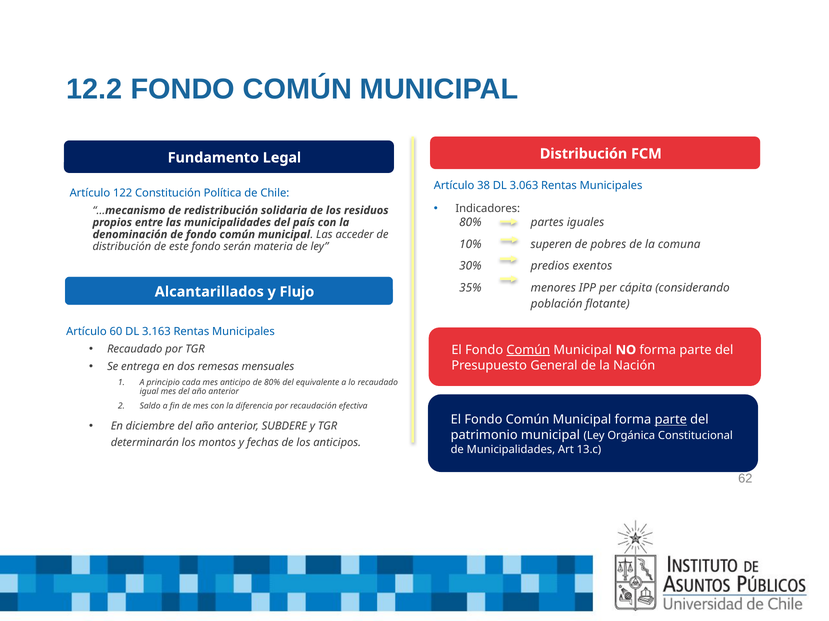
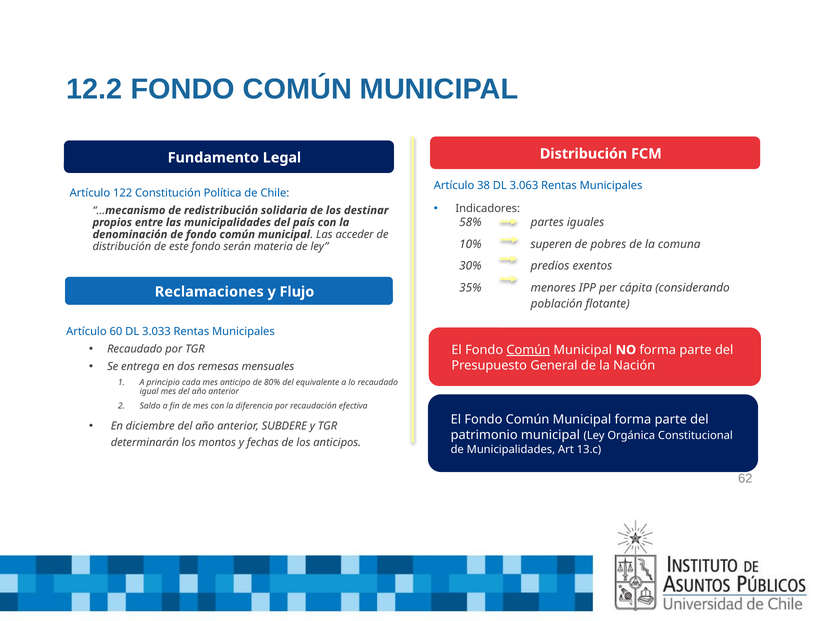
residuos: residuos -> destinar
80% at (470, 223): 80% -> 58%
Alcantarillados: Alcantarillados -> Reclamaciones
3.163: 3.163 -> 3.033
parte at (671, 420) underline: present -> none
